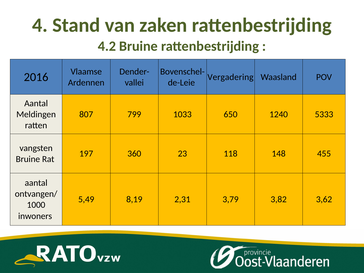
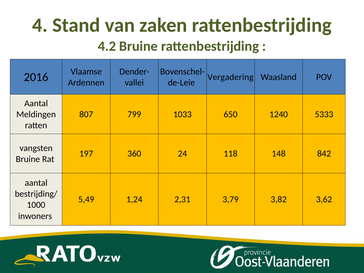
23: 23 -> 24
455: 455 -> 842
ontvangen/: ontvangen/ -> bestrijding/
8,19: 8,19 -> 1,24
